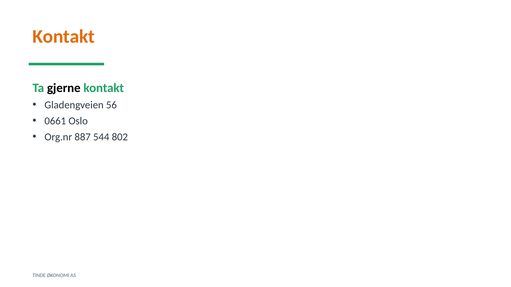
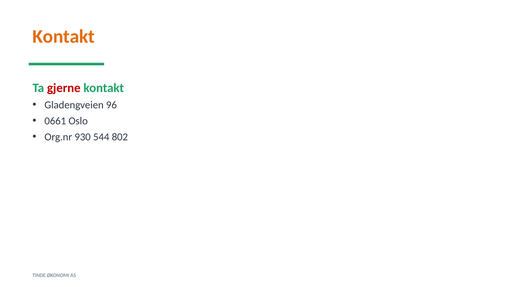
gjerne colour: black -> red
56: 56 -> 96
887: 887 -> 930
